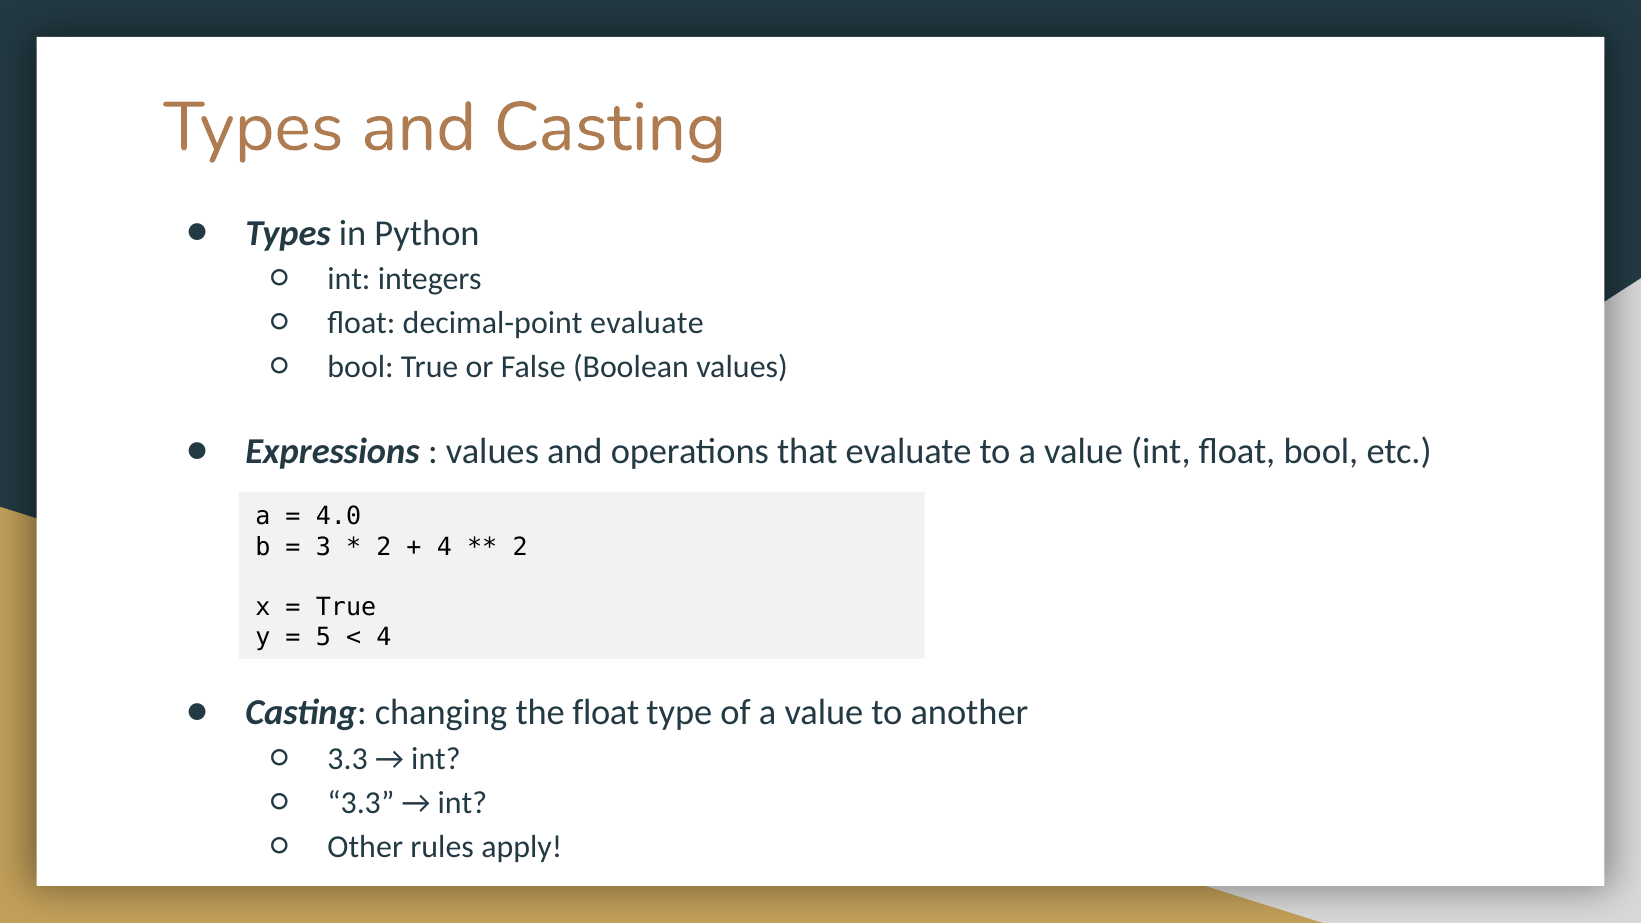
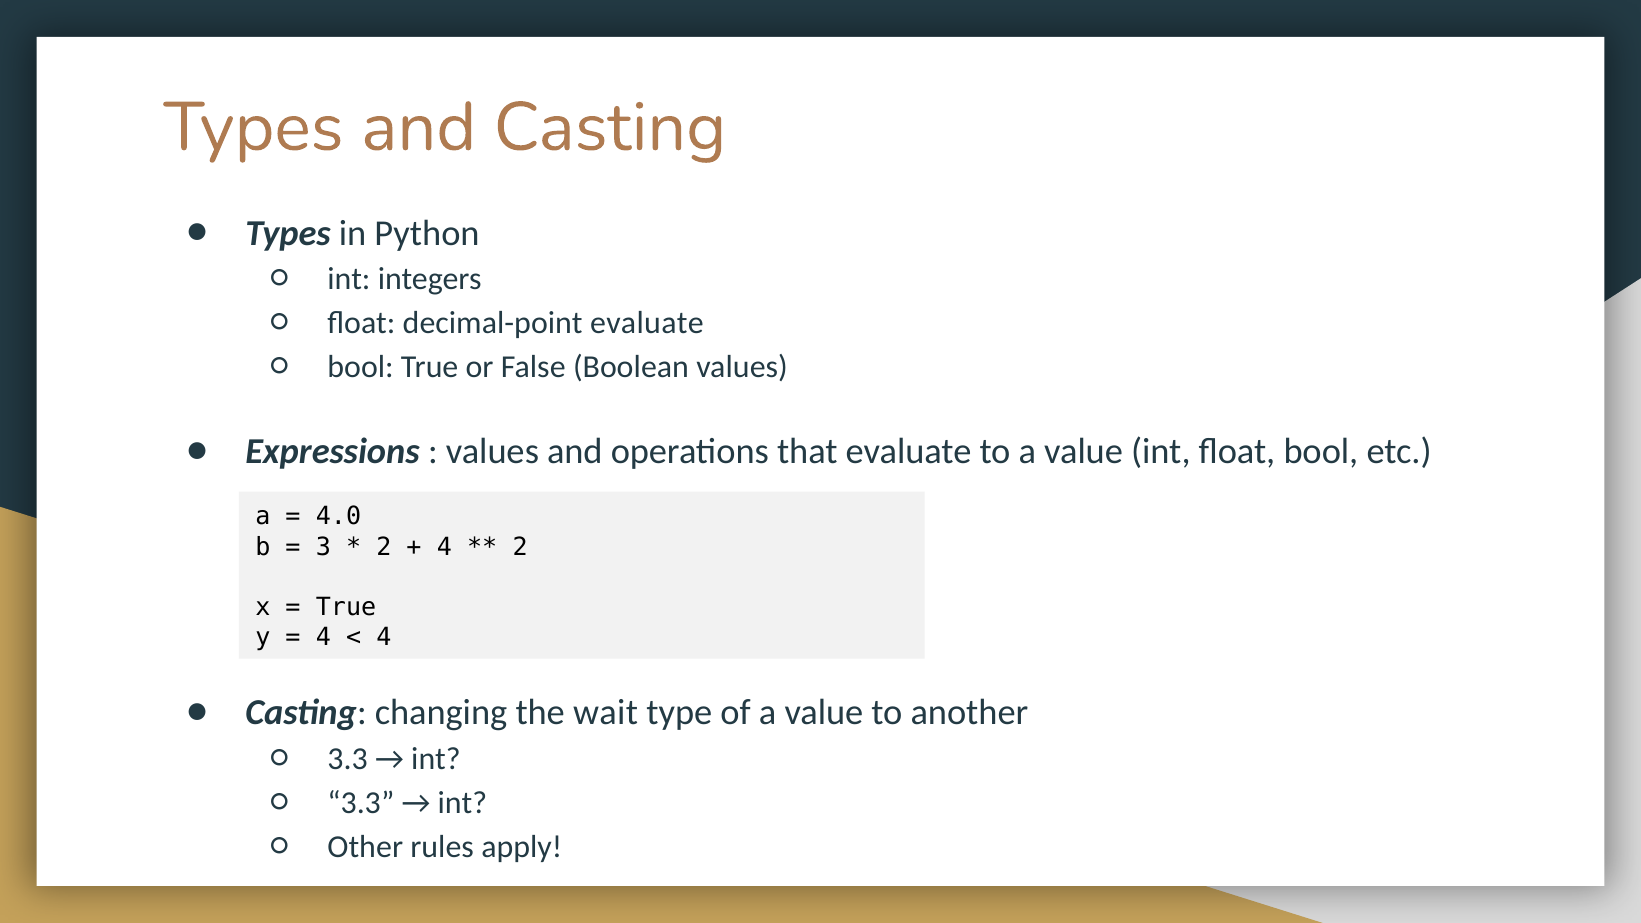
5 at (323, 637): 5 -> 4
the float: float -> wait
